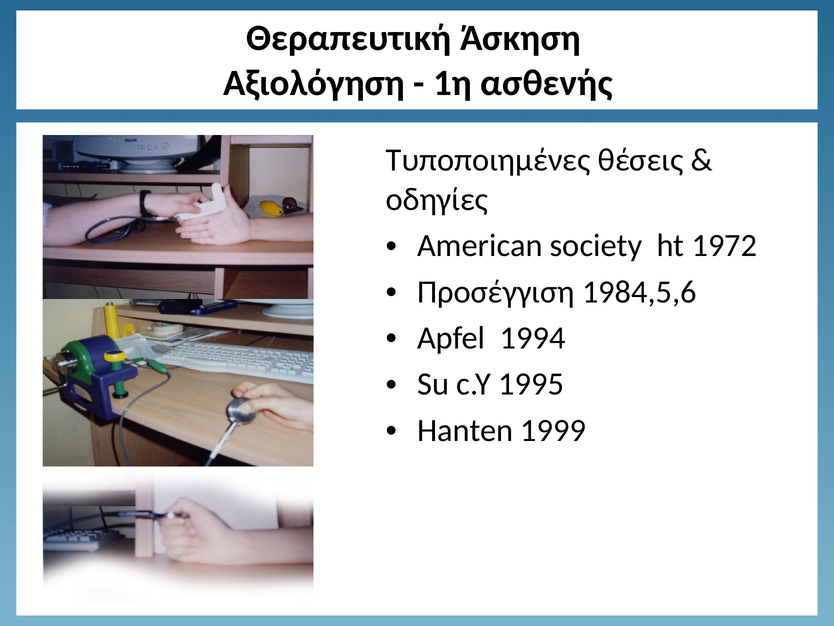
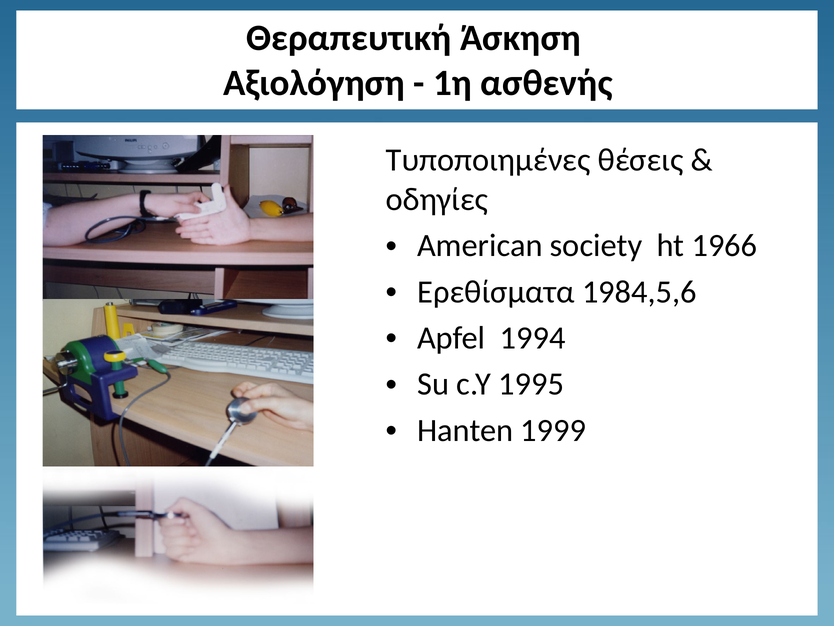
1972: 1972 -> 1966
Προσέγγιση: Προσέγγιση -> Ερεθίσματα
